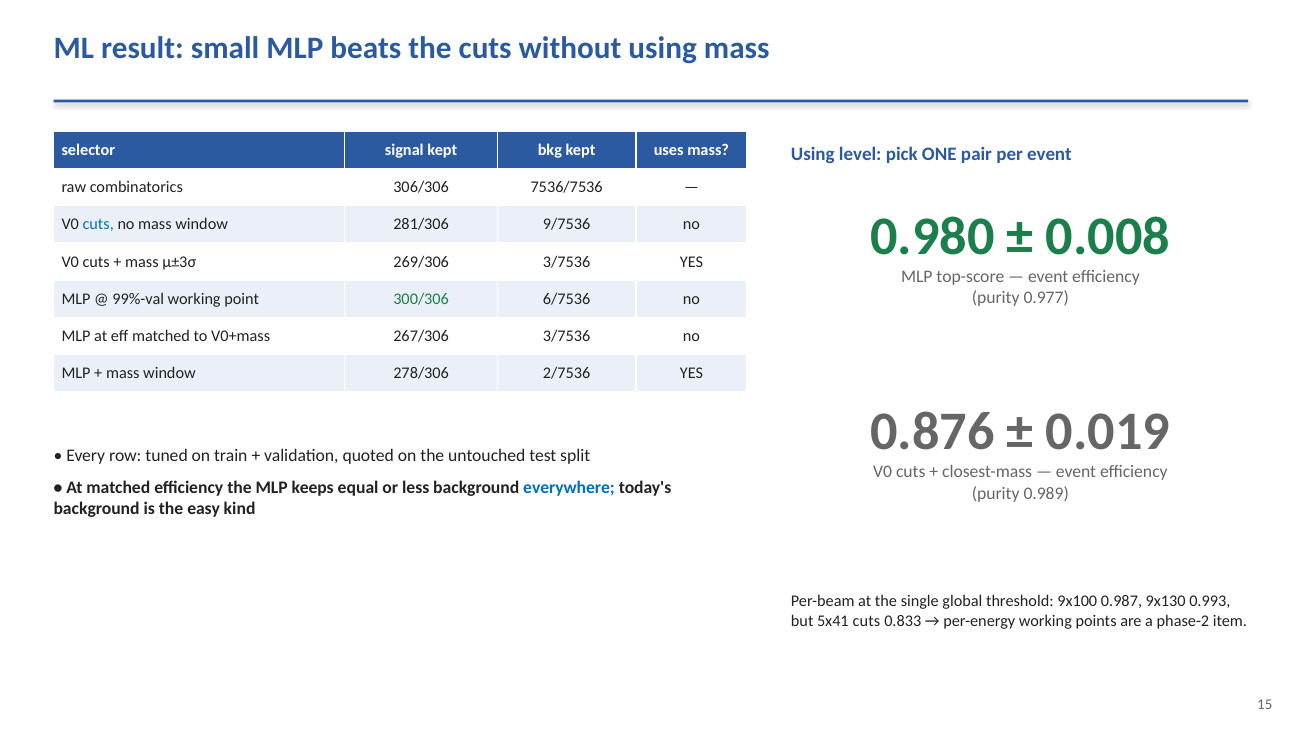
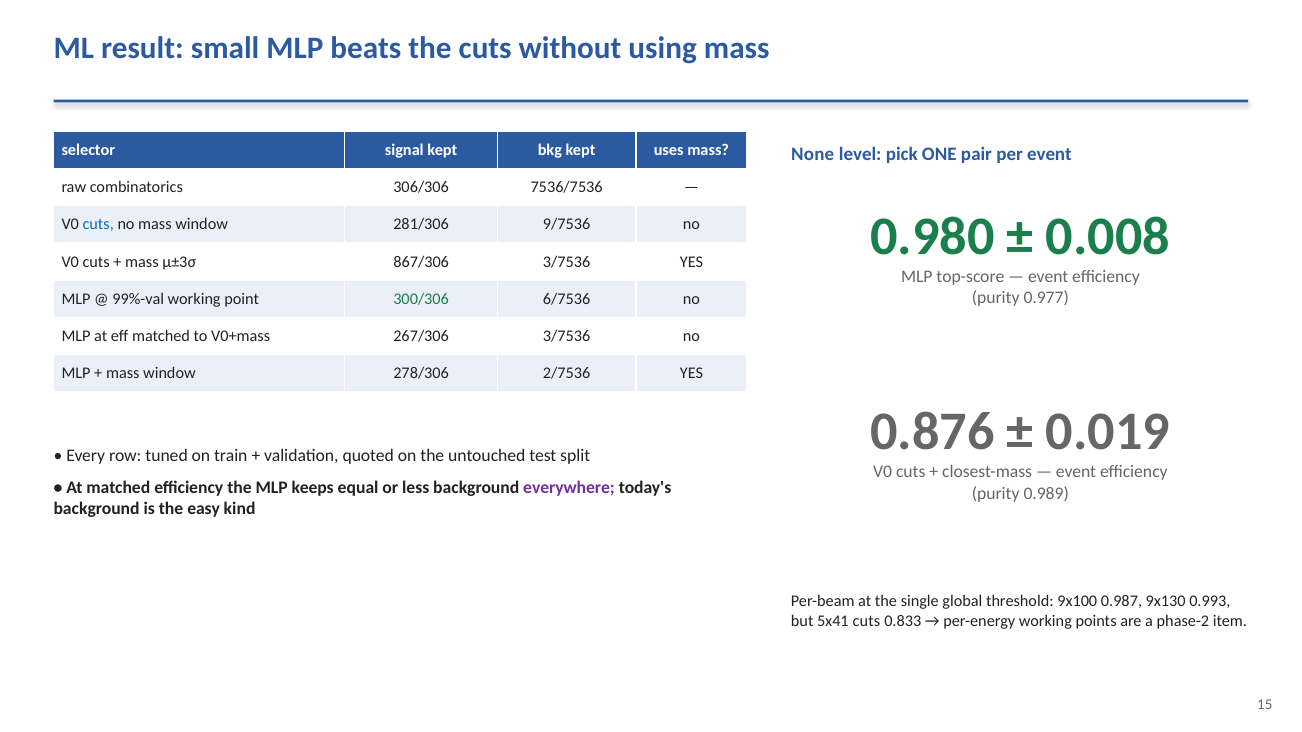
Using at (813, 154): Using -> None
269/306: 269/306 -> 867/306
everywhere colour: blue -> purple
